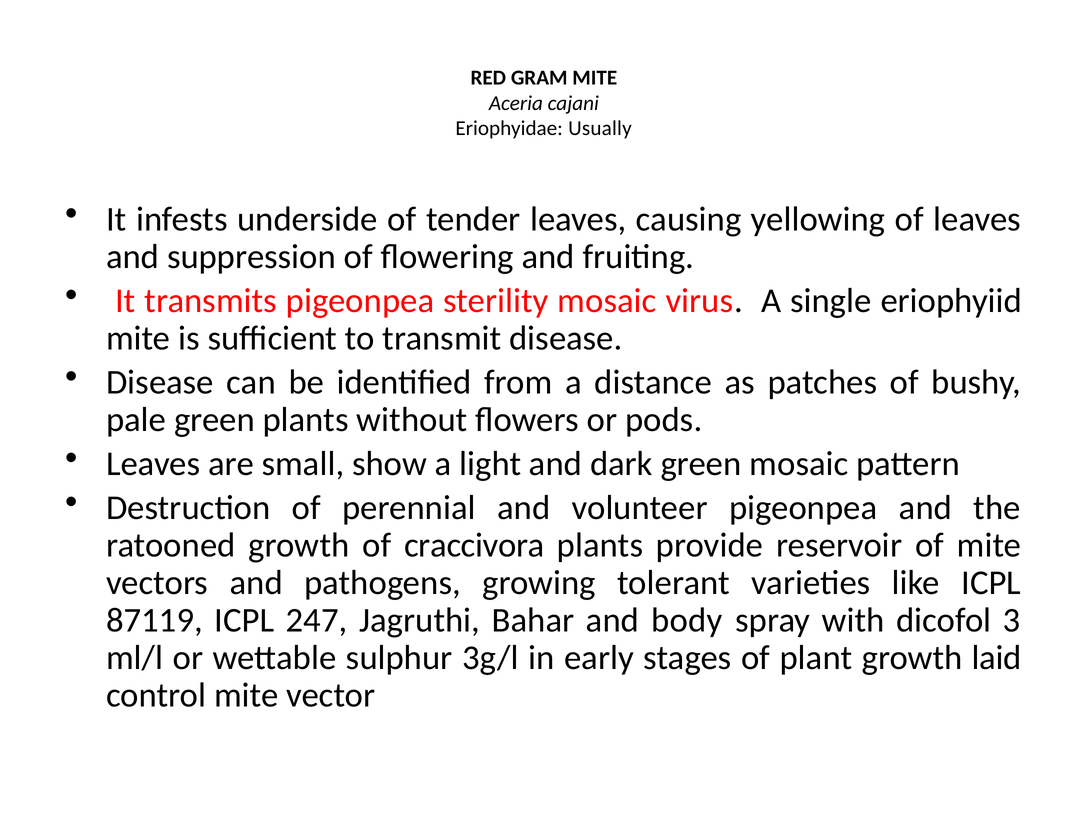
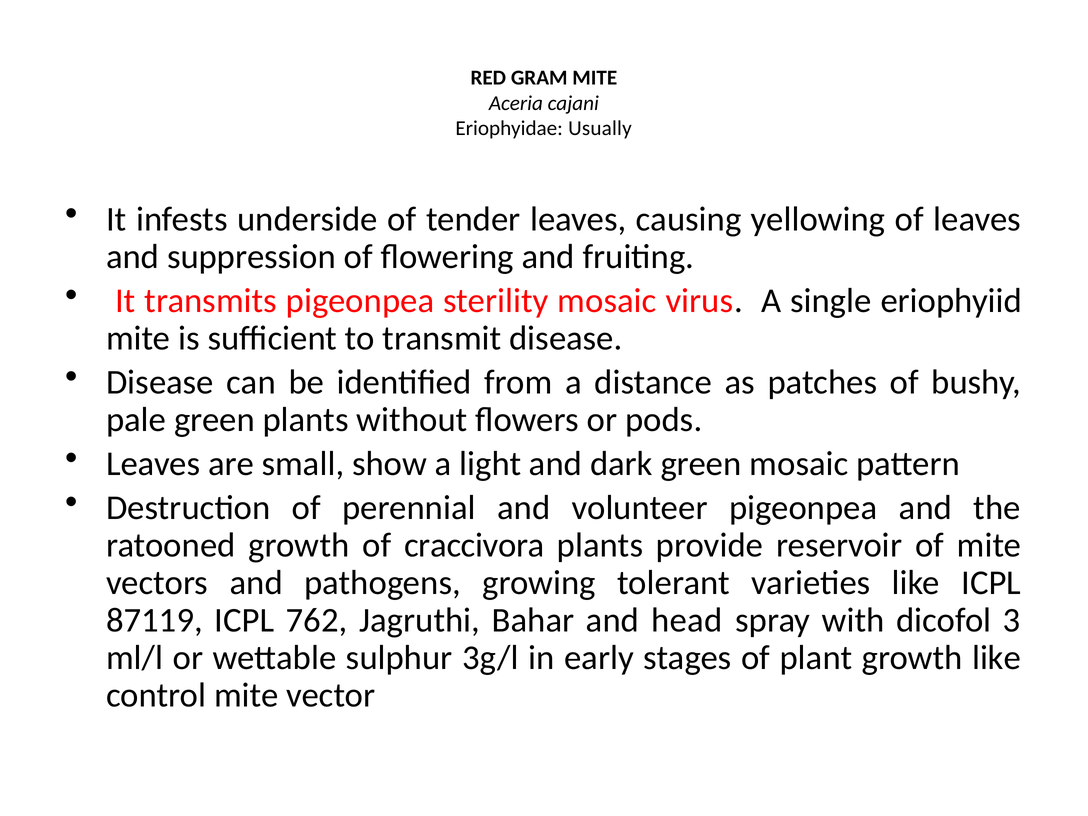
247: 247 -> 762
body: body -> head
growth laid: laid -> like
